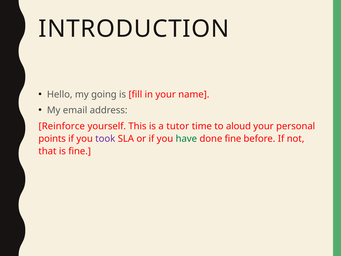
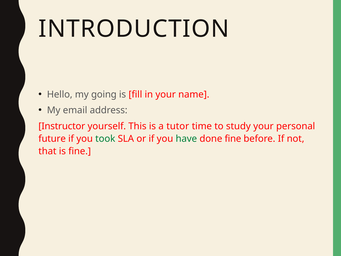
Reinforce: Reinforce -> Instructor
aloud: aloud -> study
points: points -> future
took colour: purple -> green
